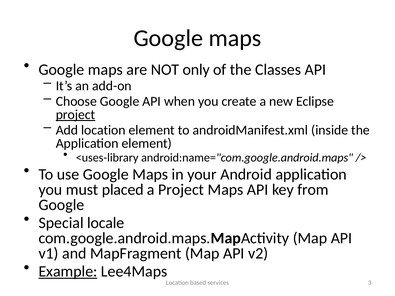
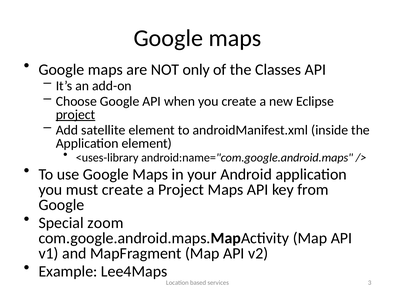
Add location: location -> satellite
must placed: placed -> create
locale: locale -> zoom
Example underline: present -> none
